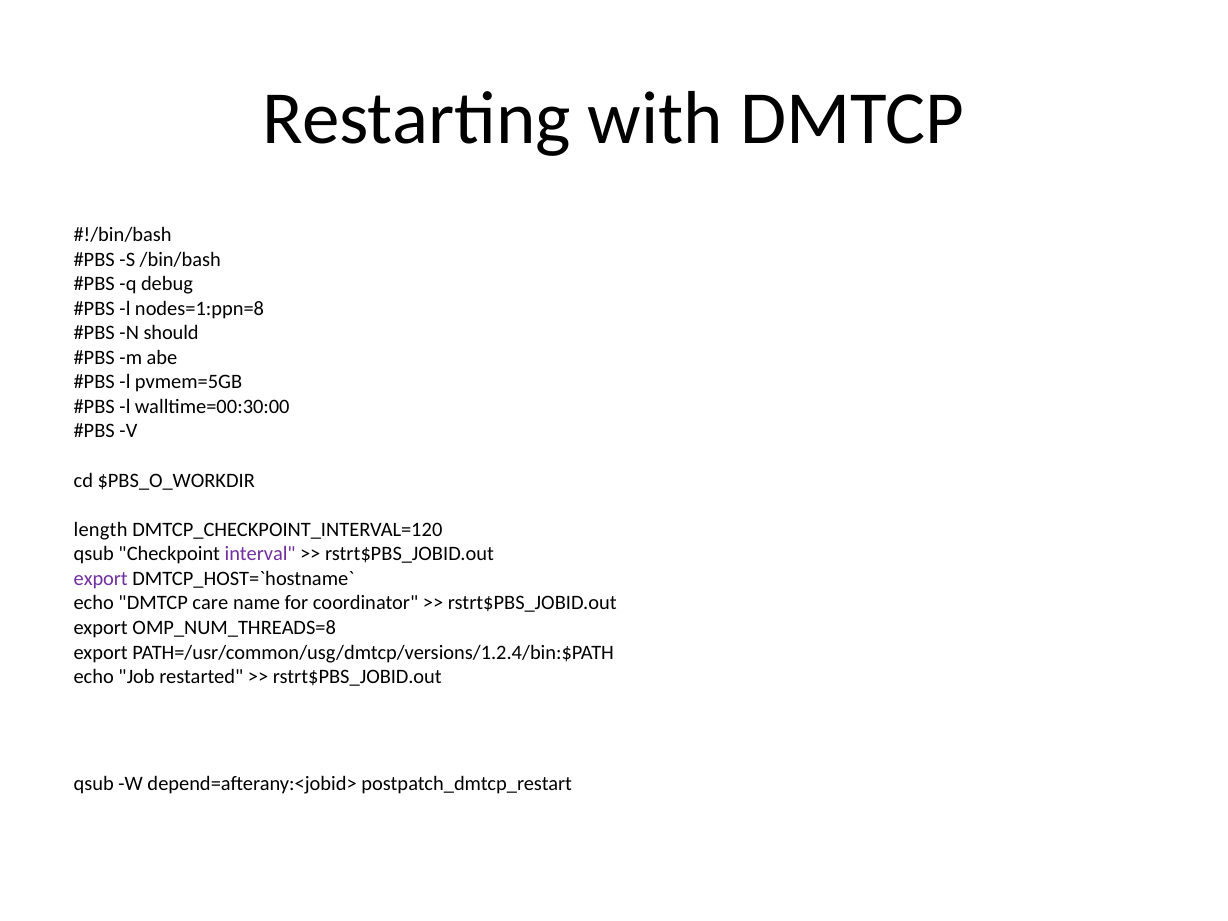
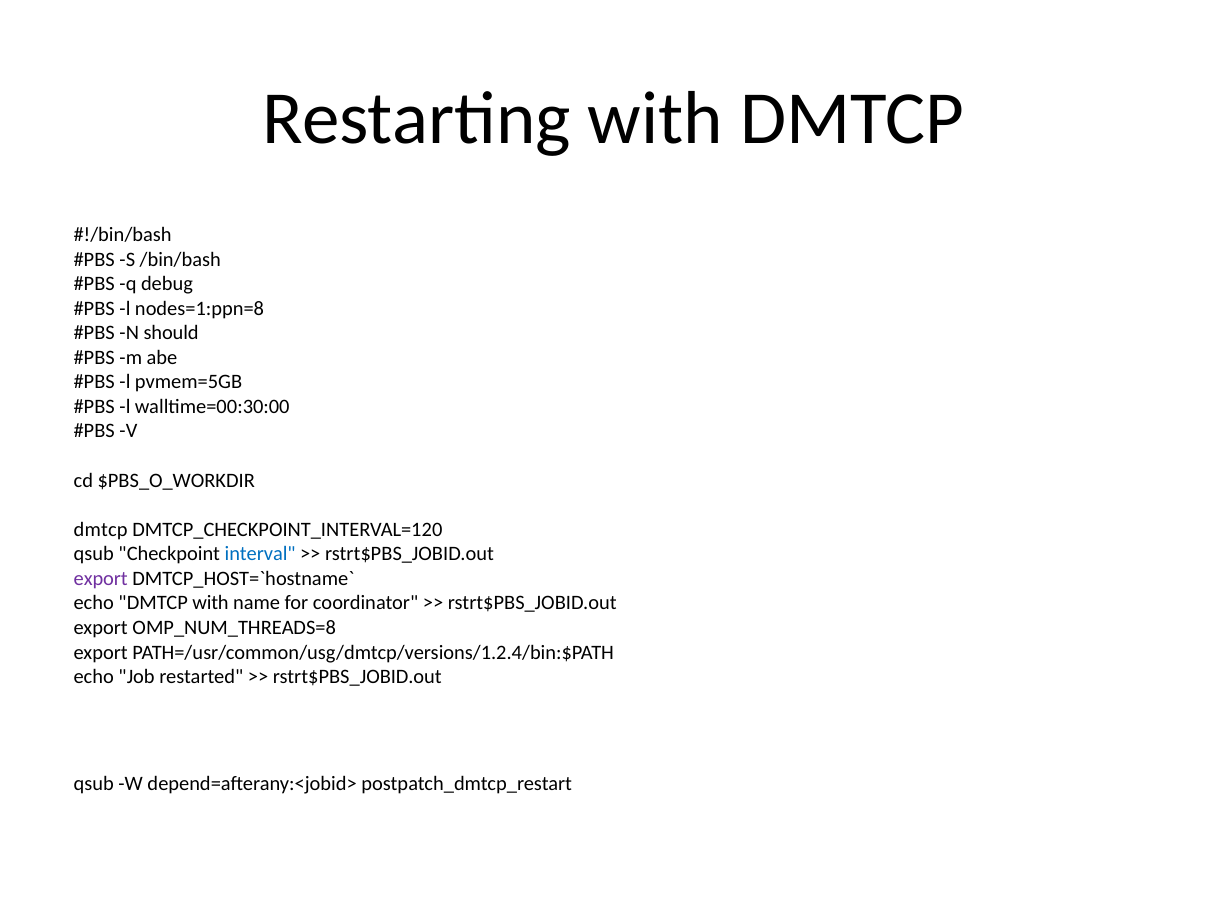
length at (101, 529): length -> dmtcp
interval colour: purple -> blue
DMTCP care: care -> with
